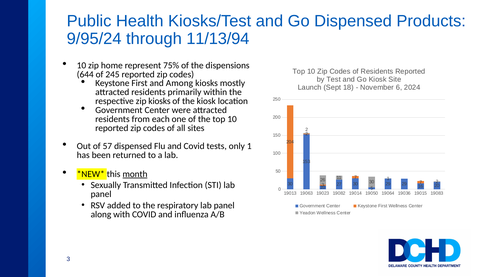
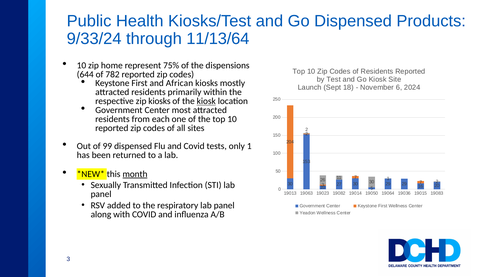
9/95/24: 9/95/24 -> 9/33/24
11/13/94: 11/13/94 -> 11/13/64
245: 245 -> 782
Among: Among -> African
kiosk at (206, 101) underline: none -> present
were: were -> most
57: 57 -> 99
